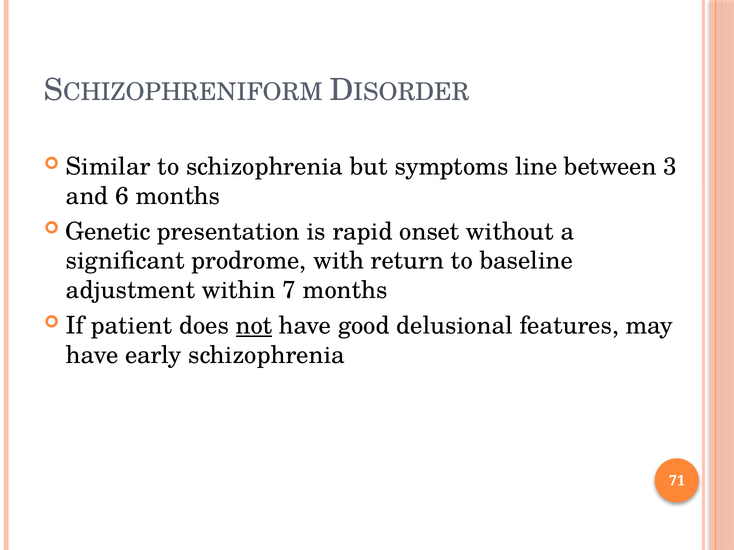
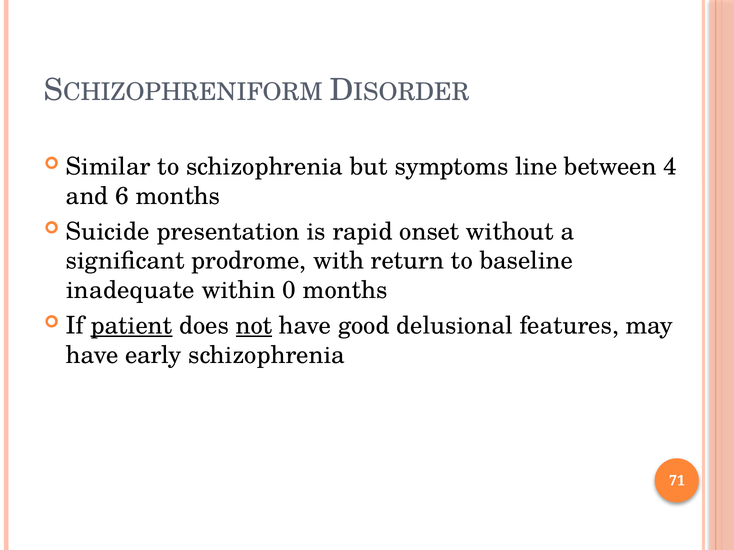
3: 3 -> 4
Genetic: Genetic -> Suicide
adjustment: adjustment -> inadequate
7: 7 -> 0
patient underline: none -> present
